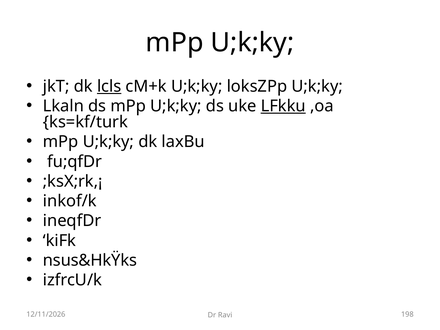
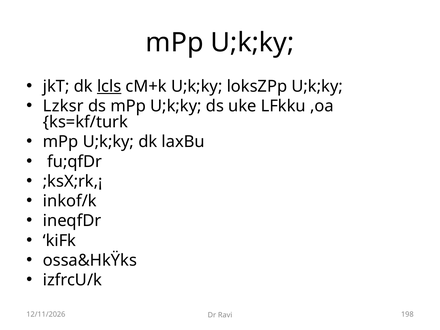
Lkaln: Lkaln -> Lzksr
LFkku underline: present -> none
nsus&HkŸks: nsus&HkŸks -> ossa&HkŸks
